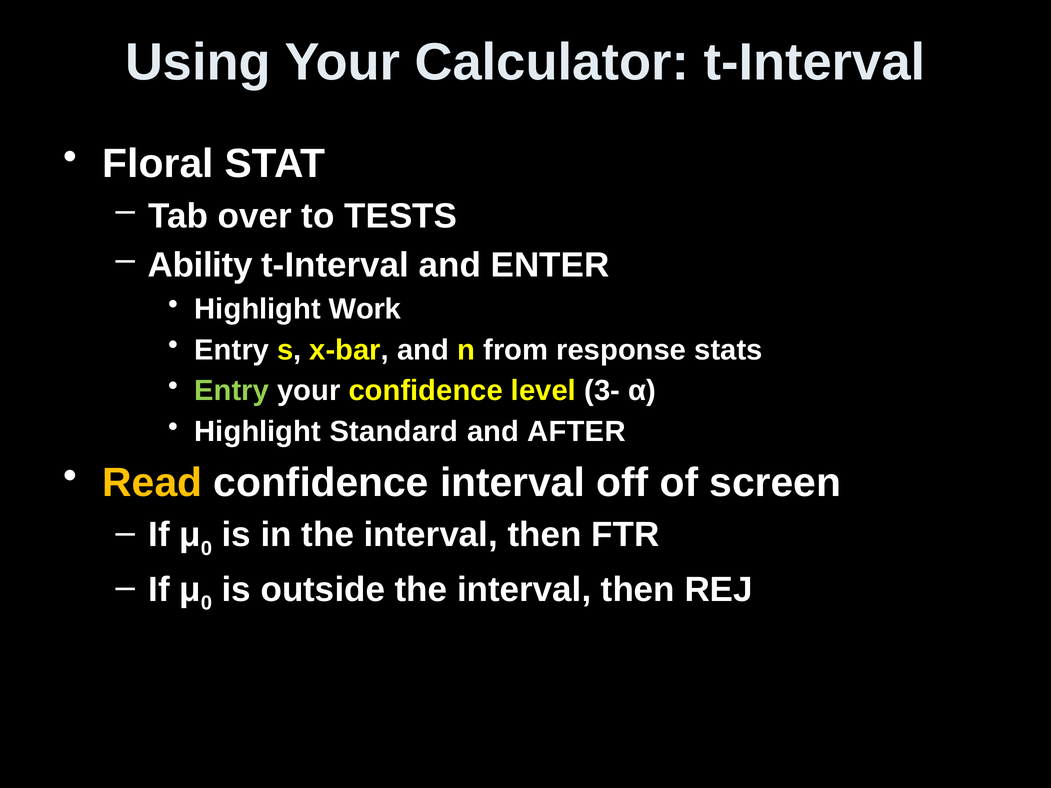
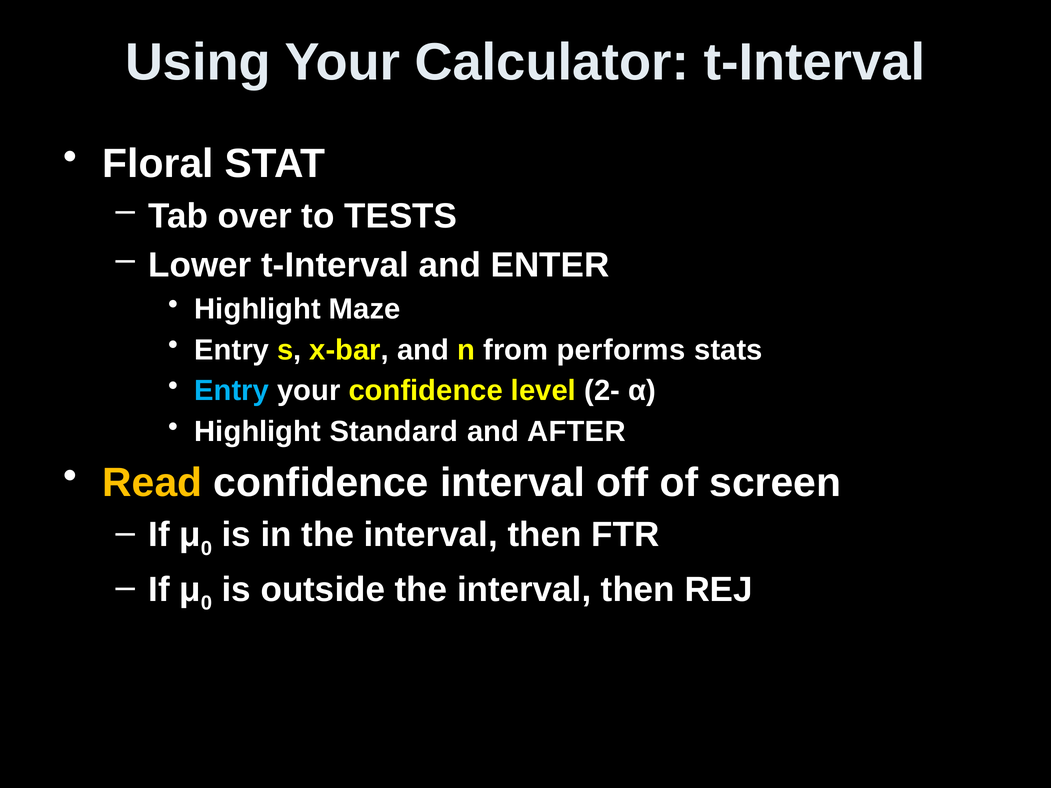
Ability: Ability -> Lower
Work: Work -> Maze
response: response -> performs
Entry at (232, 391) colour: light green -> light blue
3-: 3- -> 2-
